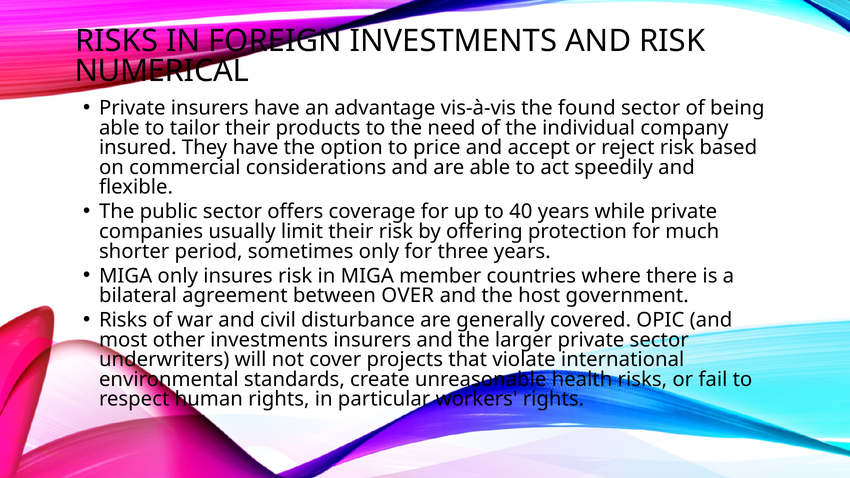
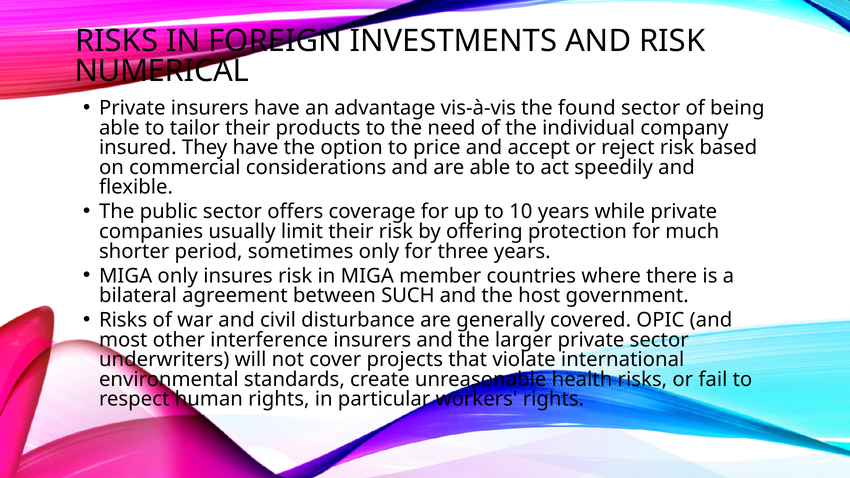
40: 40 -> 10
OVER: OVER -> SUCH
other investments: investments -> interference
